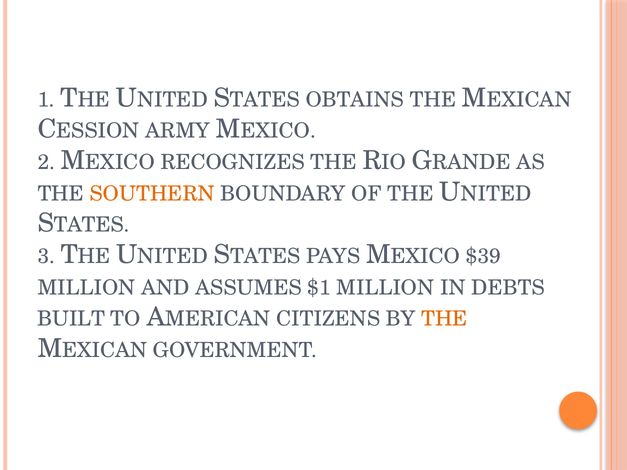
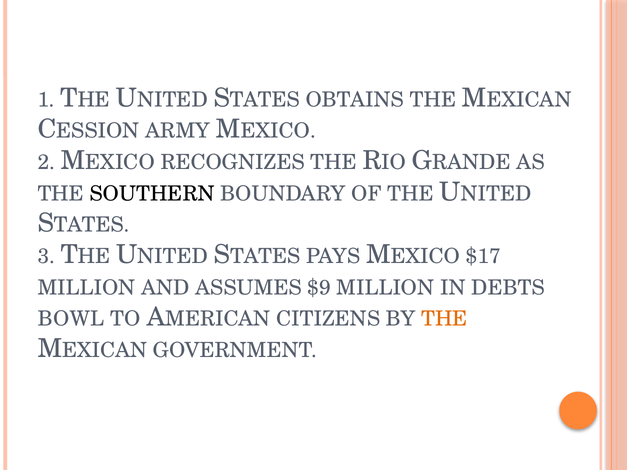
SOUTHERN colour: orange -> black
$39: $39 -> $17
$1: $1 -> $9
BUILT: BUILT -> BOWL
